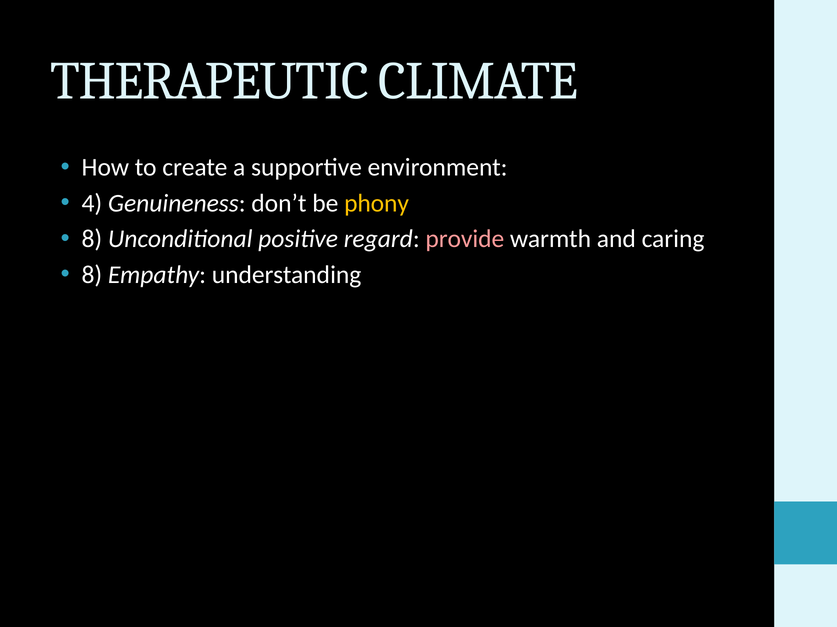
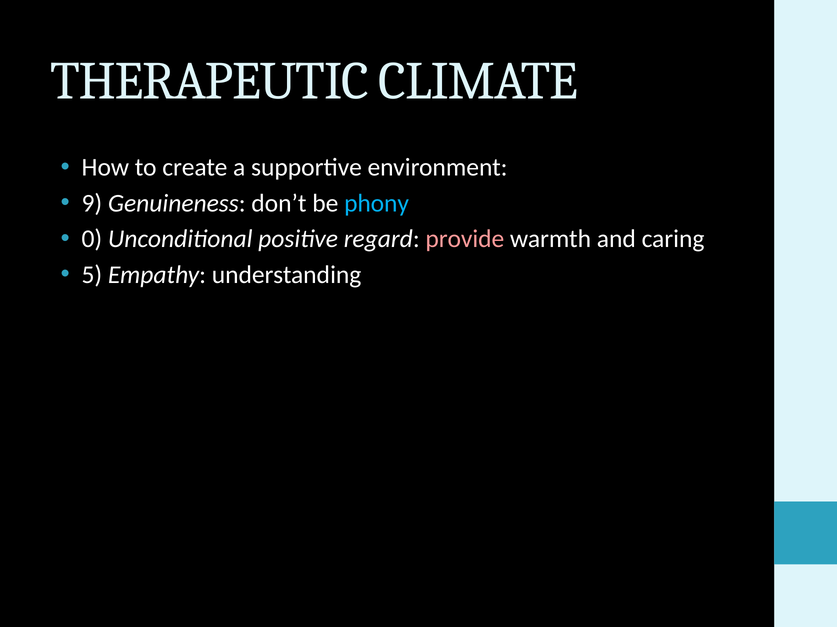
4: 4 -> 9
phony colour: yellow -> light blue
8 at (92, 239): 8 -> 0
8 at (92, 275): 8 -> 5
